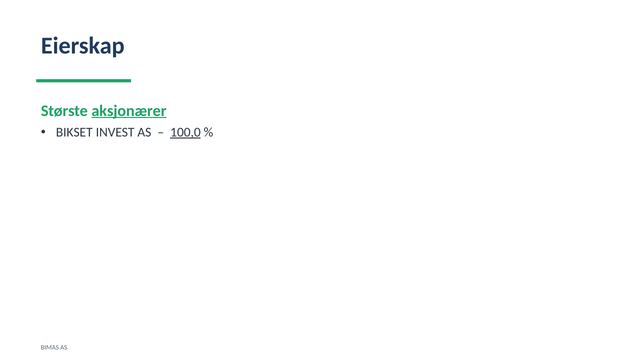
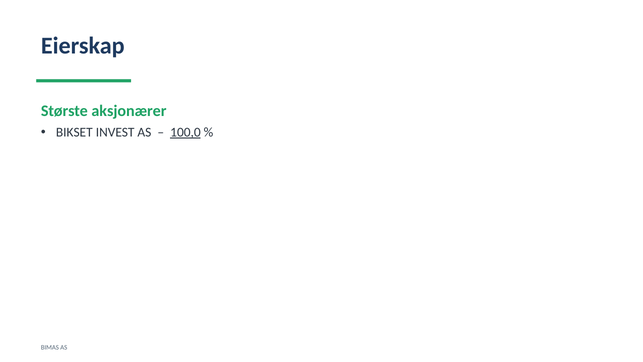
aksjonærer underline: present -> none
